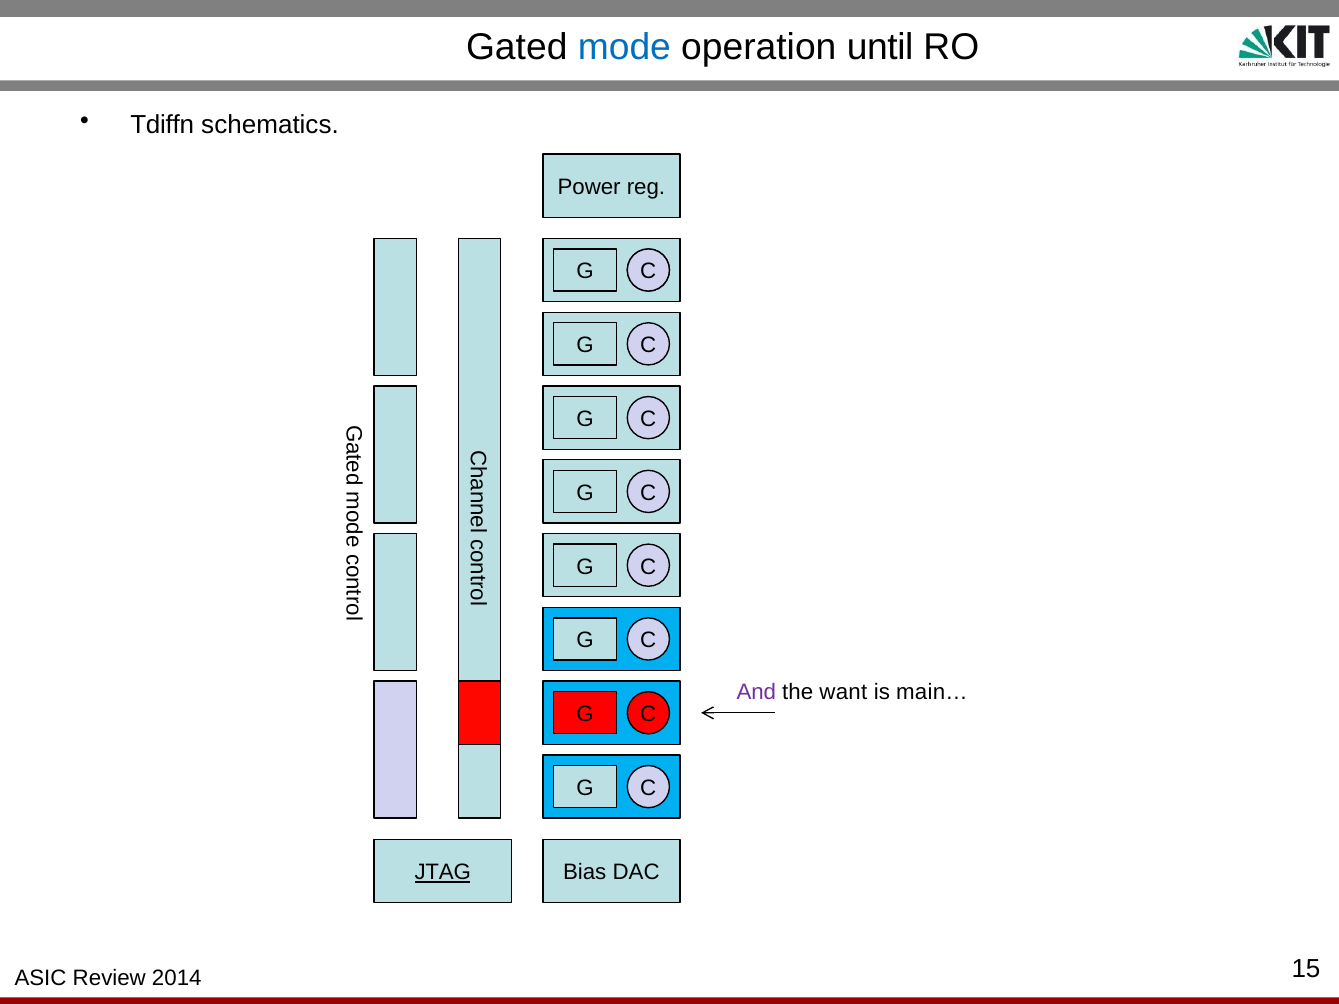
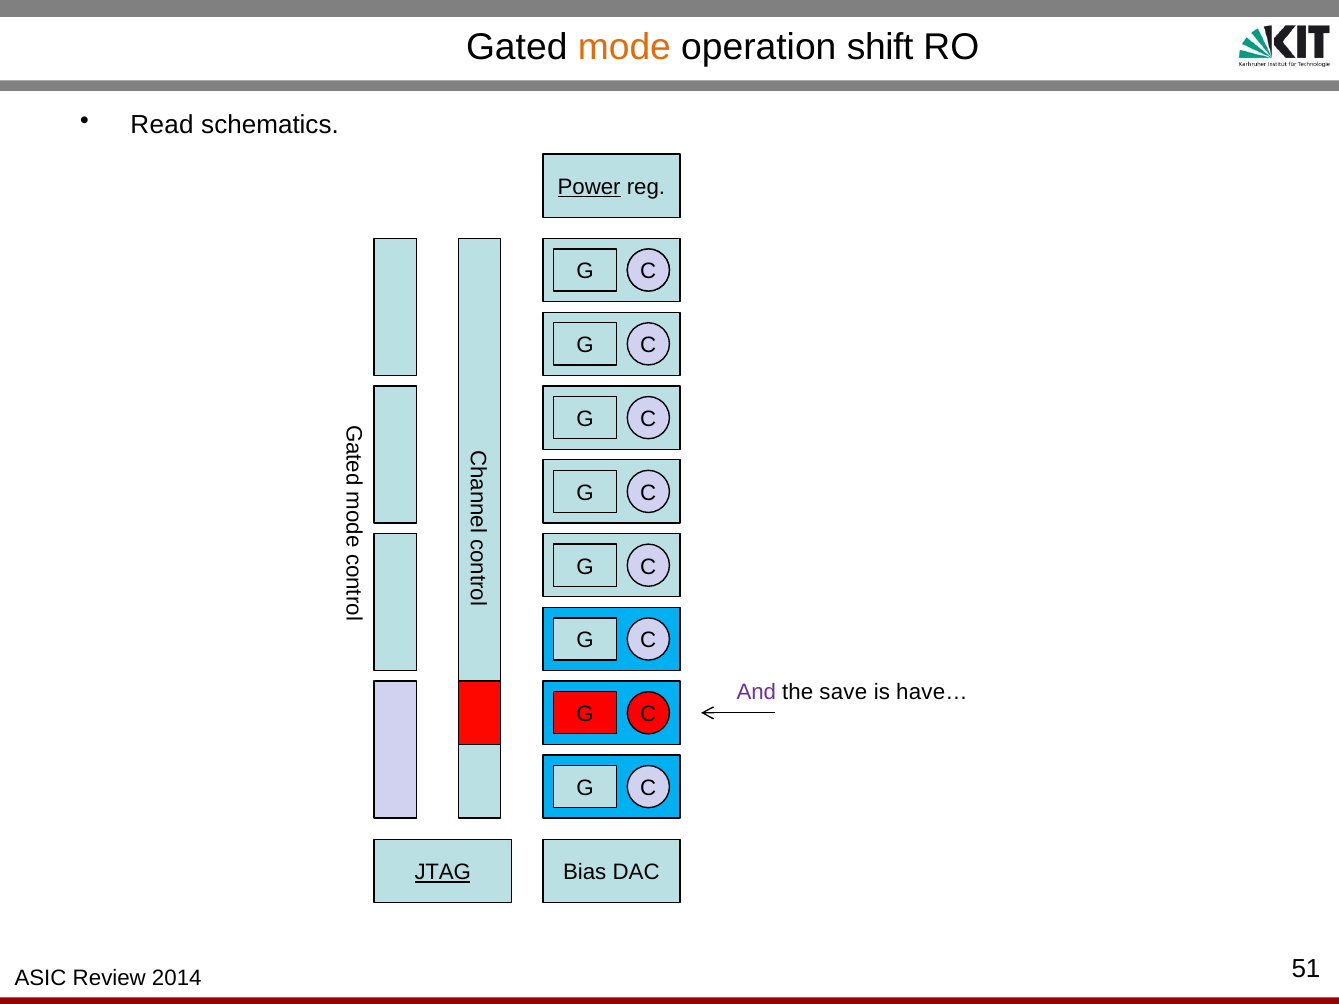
mode colour: blue -> orange
until: until -> shift
Tdiffn: Tdiffn -> Read
Power underline: none -> present
want: want -> save
main…: main… -> have…
15: 15 -> 51
